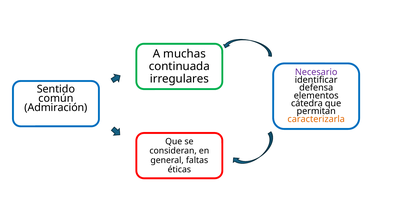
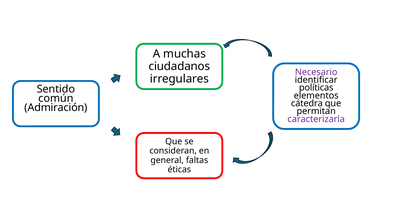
continuada: continuada -> ciudadanos
defensa: defensa -> políticas
caracterizarla colour: orange -> purple
